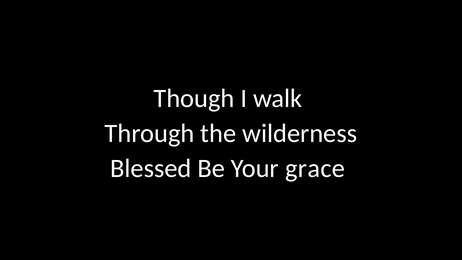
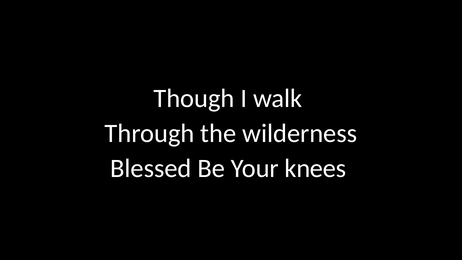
grace: grace -> knees
